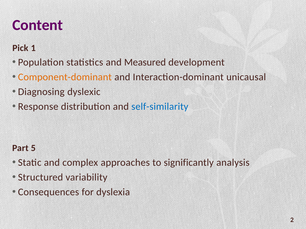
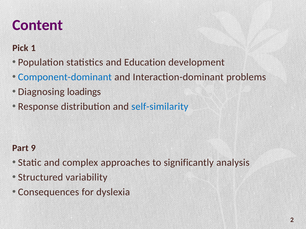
Measured: Measured -> Education
Component-dominant colour: orange -> blue
unicausal: unicausal -> problems
dyslexic: dyslexic -> loadings
5: 5 -> 9
